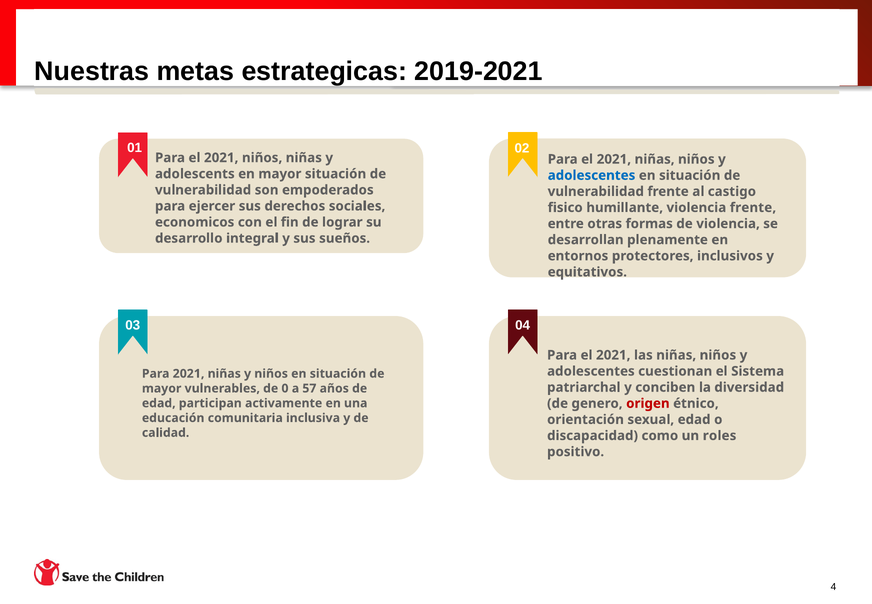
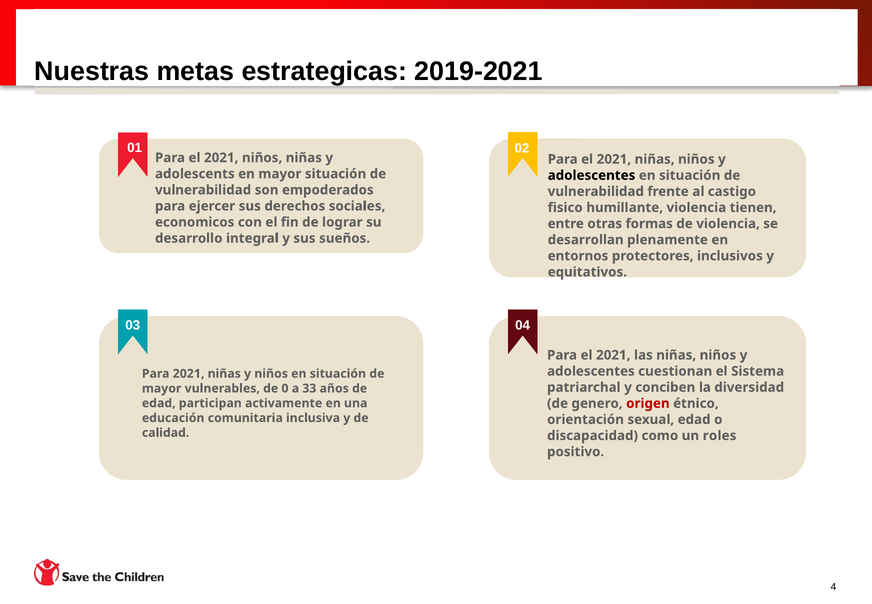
adolescentes at (592, 175) colour: blue -> black
violencia frente: frente -> tienen
57: 57 -> 33
